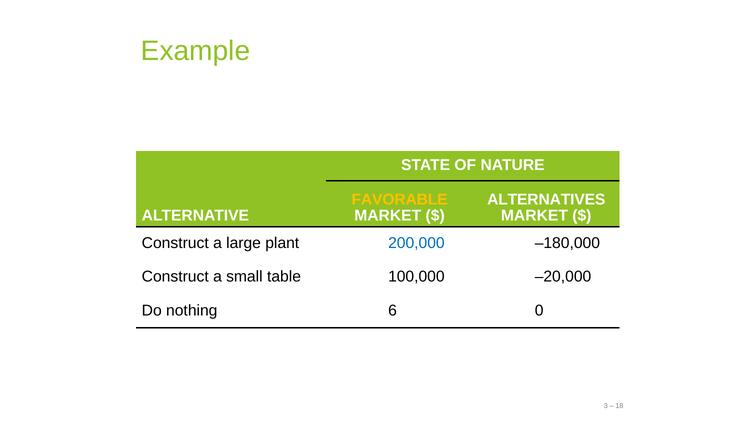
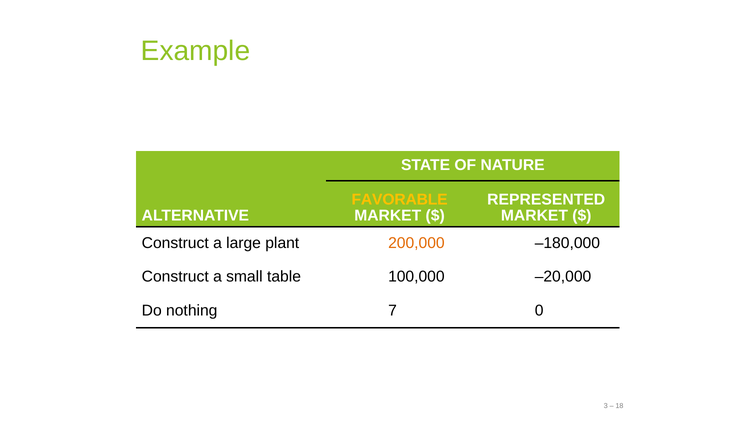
ALTERNATIVES: ALTERNATIVES -> REPRESENTED
200,000 colour: blue -> orange
6: 6 -> 7
